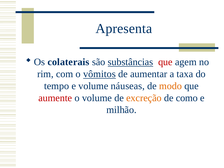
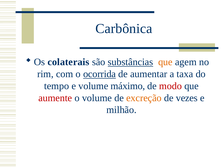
Apresenta: Apresenta -> Carbônica
que at (165, 62) colour: red -> orange
vômitos: vômitos -> ocorrida
náuseas: náuseas -> máximo
modo colour: orange -> red
como: como -> vezes
